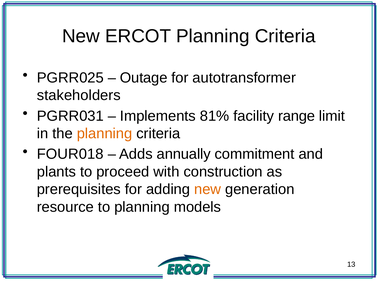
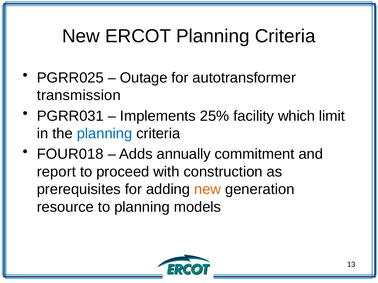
stakeholders: stakeholders -> transmission
81%: 81% -> 25%
range: range -> which
planning at (105, 134) colour: orange -> blue
plants: plants -> report
